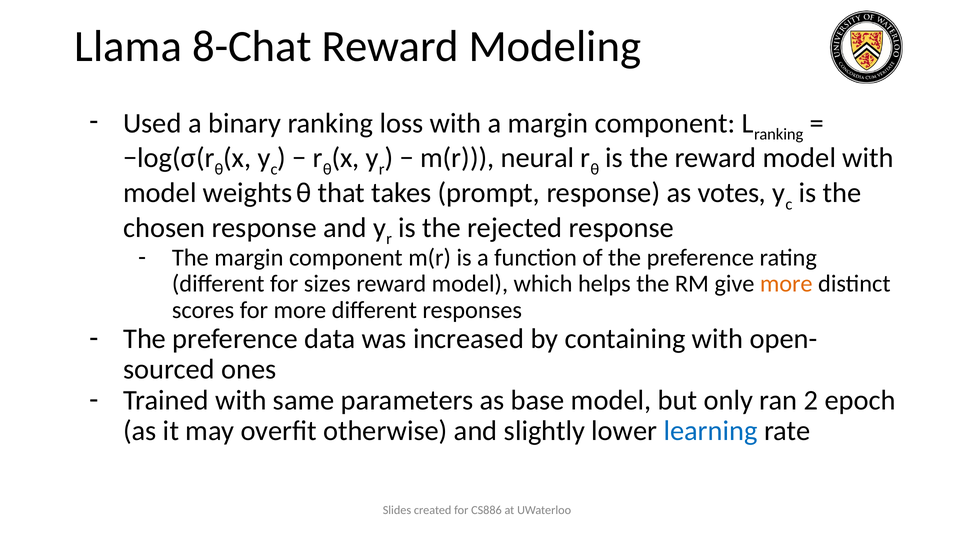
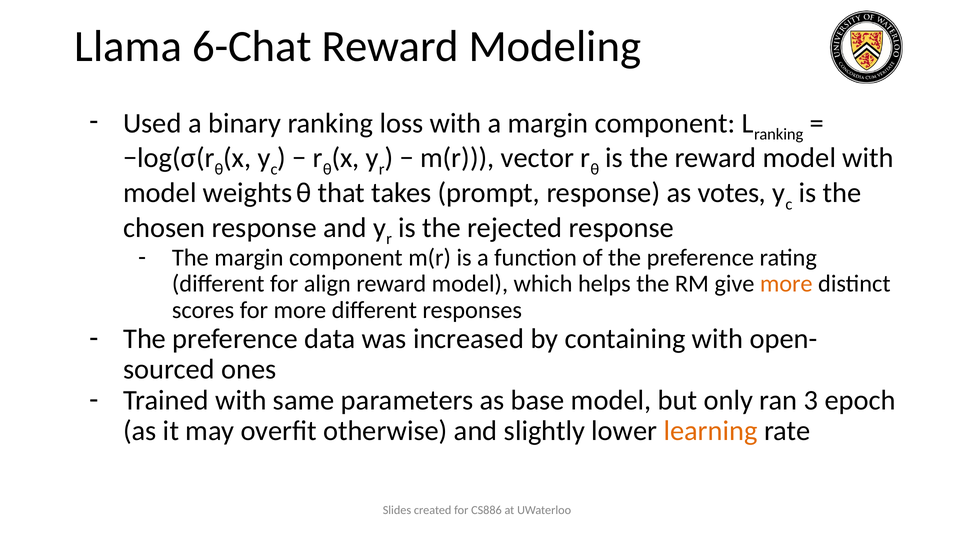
8-Chat: 8-Chat -> 6-Chat
neural: neural -> vector
sizes: sizes -> align
2: 2 -> 3
learning colour: blue -> orange
